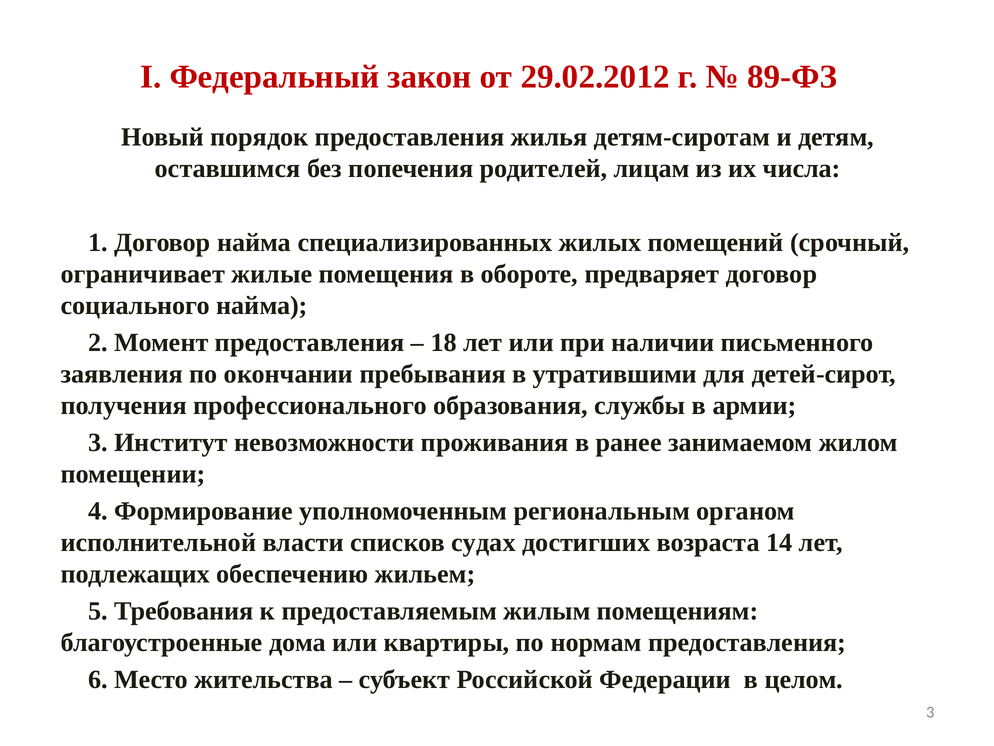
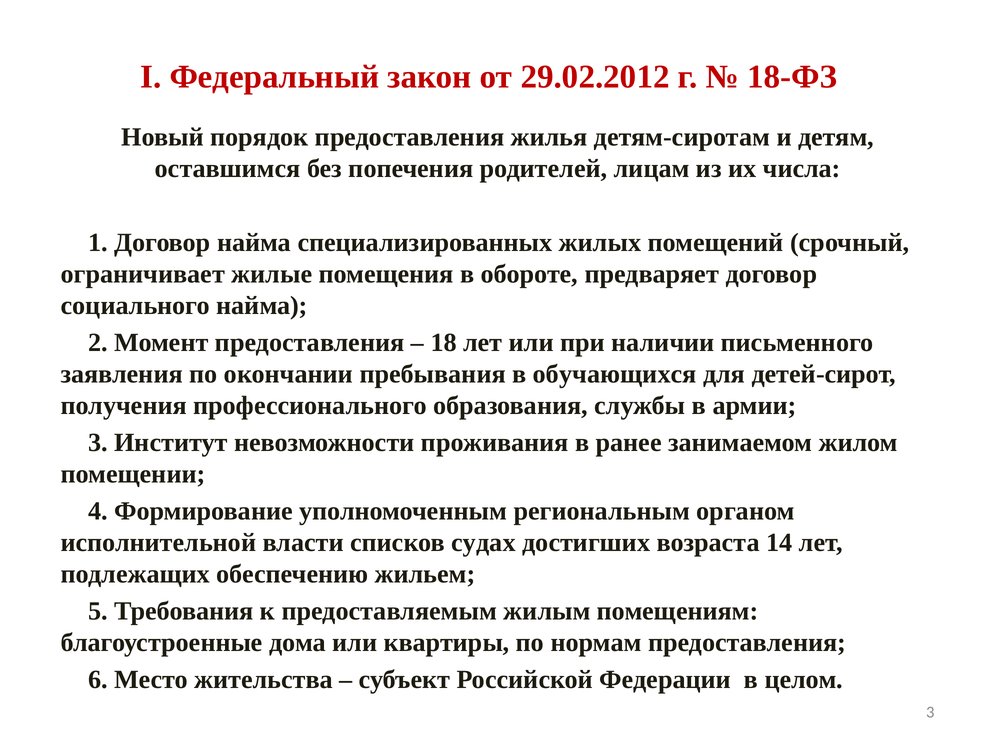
89-ФЗ: 89-ФЗ -> 18-ФЗ
утратившими: утратившими -> обучающихся
